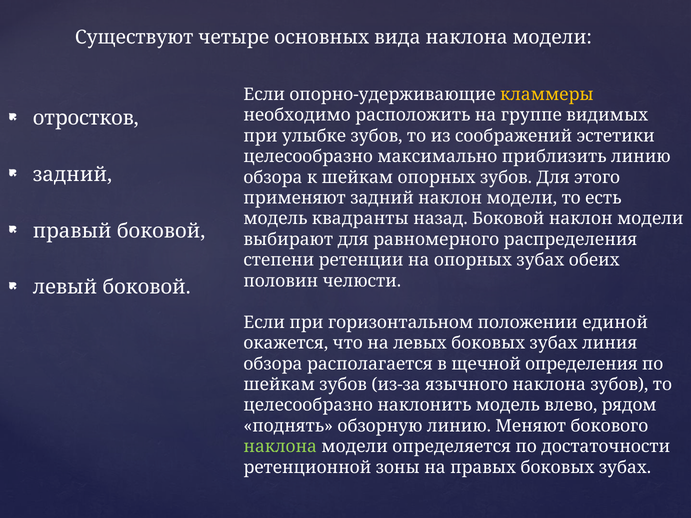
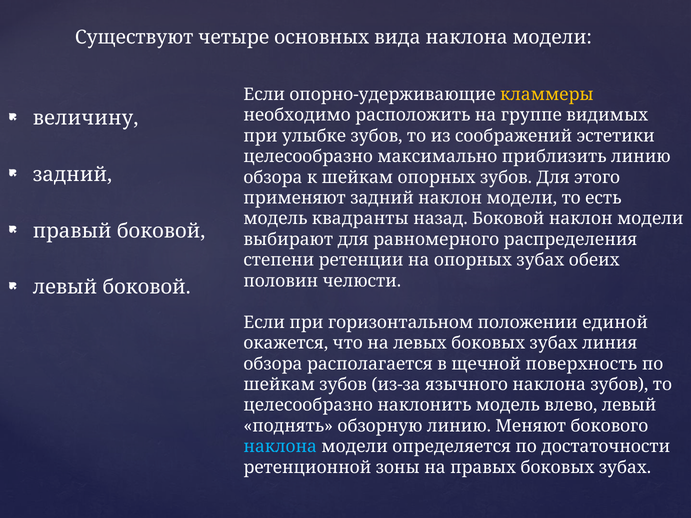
отростков: отростков -> величину
определения: определения -> поверхность
влево рядом: рядом -> левый
наклона at (280, 447) colour: light green -> light blue
